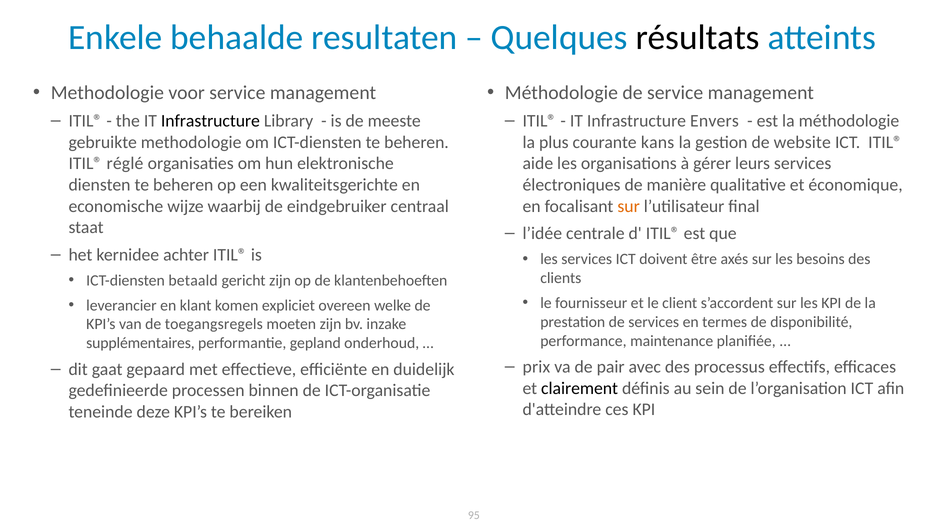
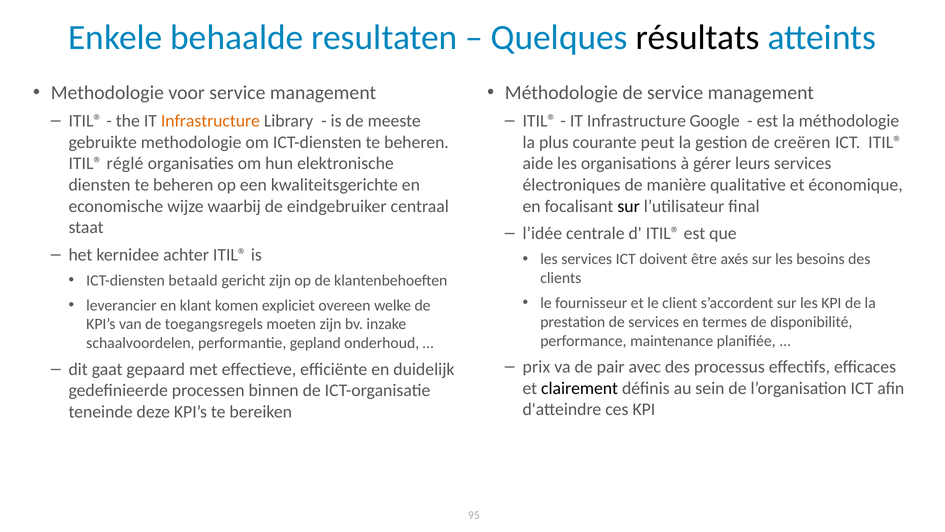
Infrastructure at (210, 121) colour: black -> orange
Envers: Envers -> Google
kans: kans -> peut
website: website -> creëren
sur at (629, 206) colour: orange -> black
supplémentaires: supplémentaires -> schaalvoordelen
